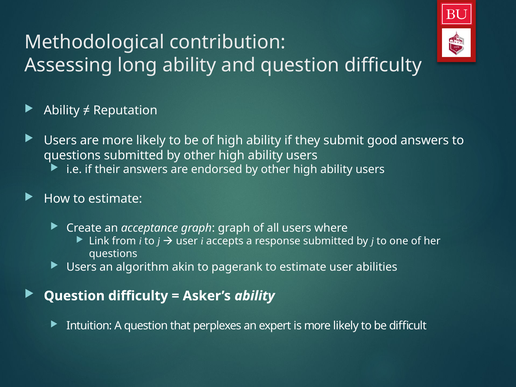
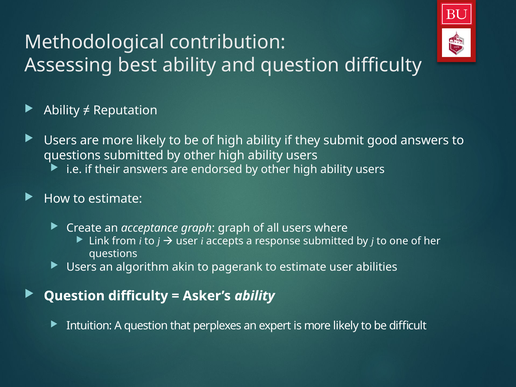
long: long -> best
